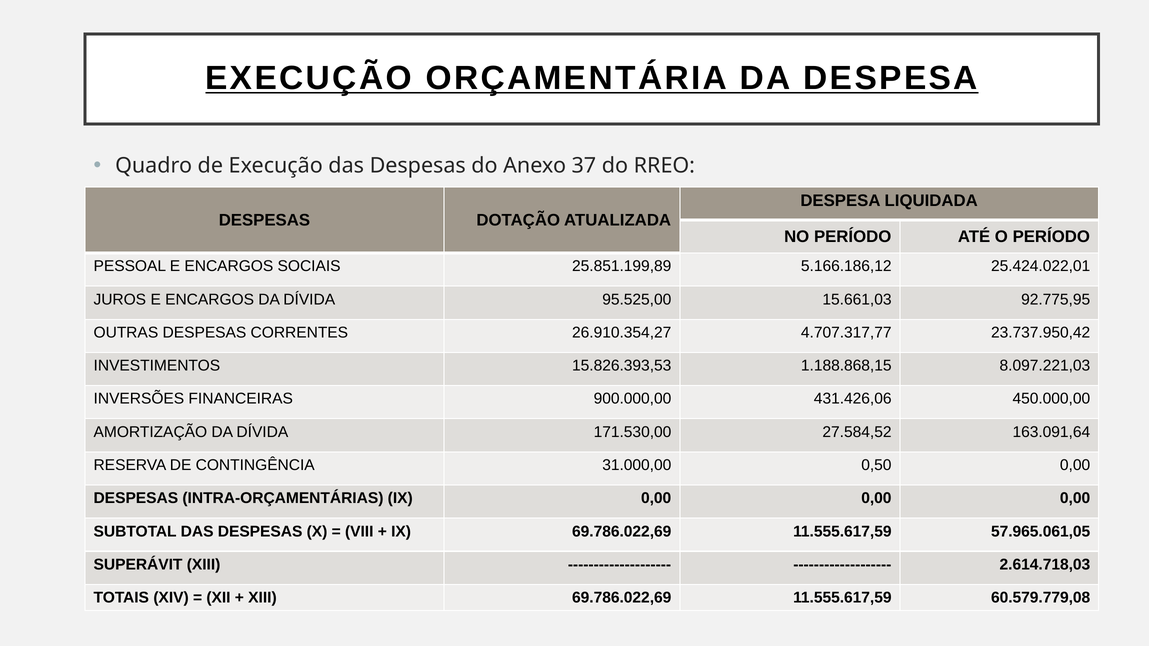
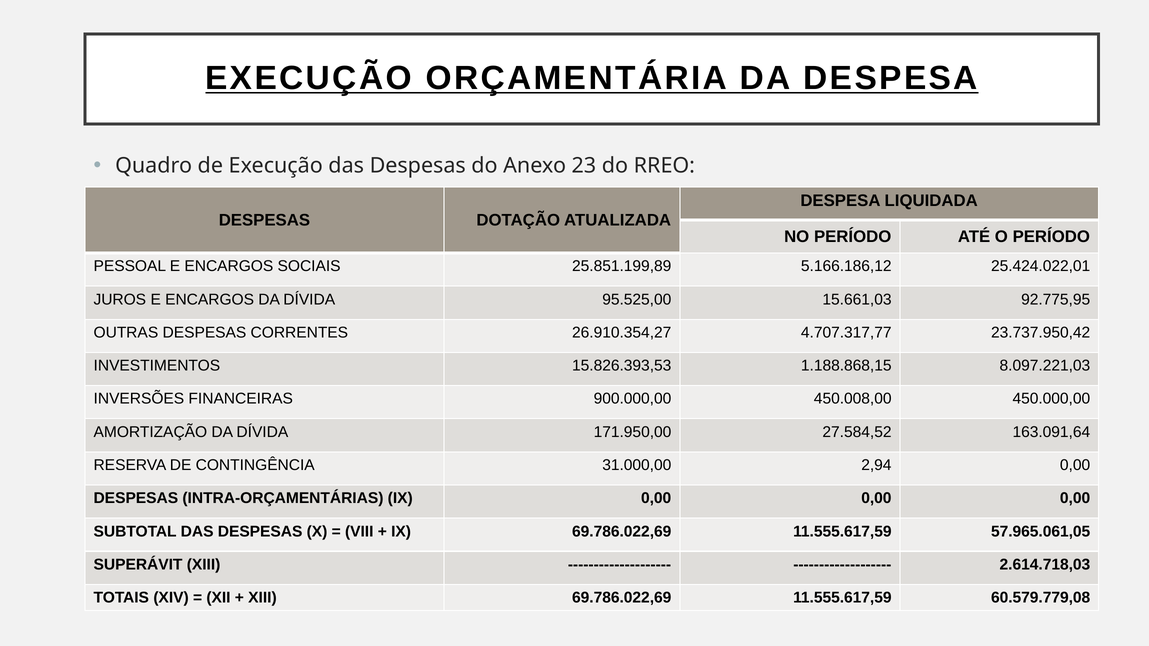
37: 37 -> 23
431.426,06: 431.426,06 -> 450.008,00
171.530,00: 171.530,00 -> 171.950,00
0,50: 0,50 -> 2,94
